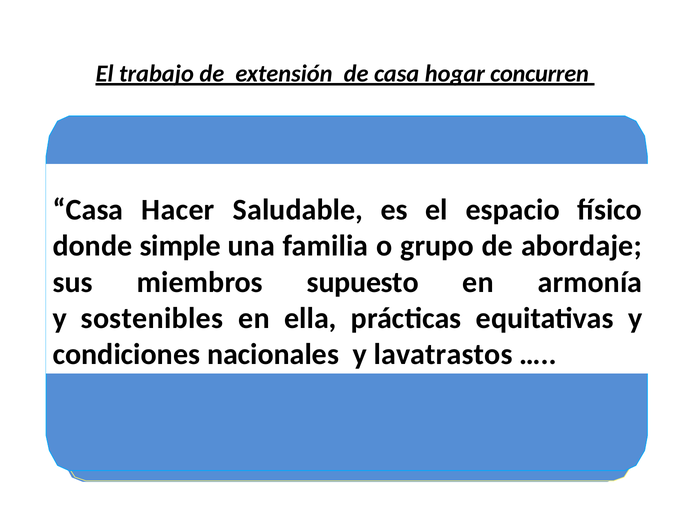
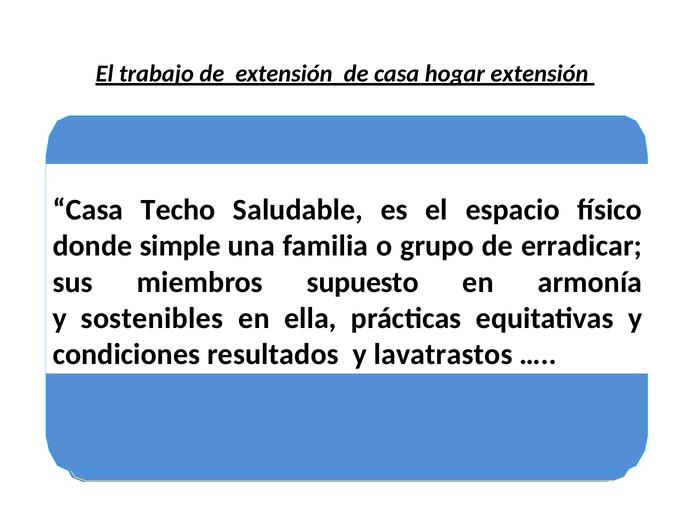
hogar concurren: concurren -> extensión
Hacer: Hacer -> Techo
abordaje: abordaje -> erradicar
nacionales: nacionales -> resultados
